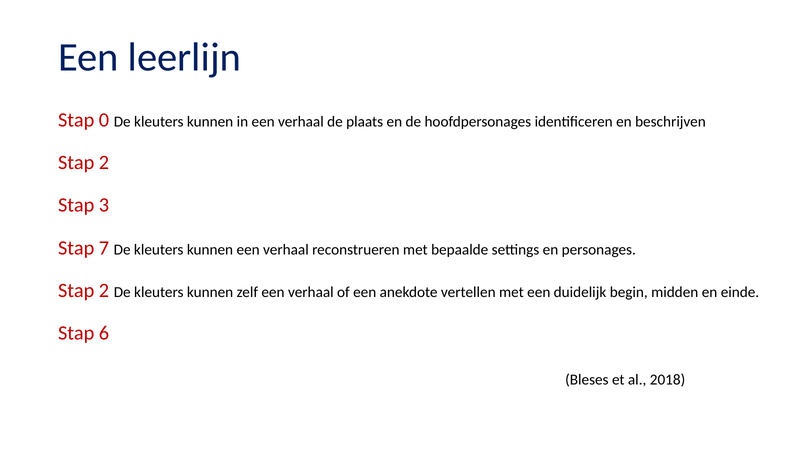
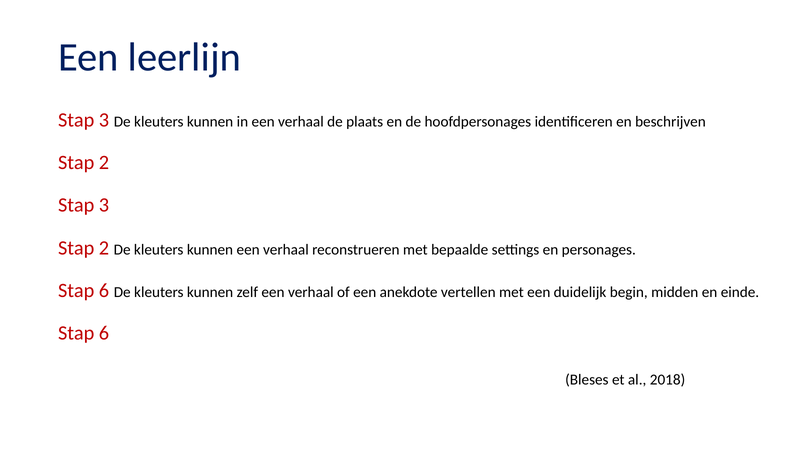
0 at (104, 120): 0 -> 3
7 at (104, 248): 7 -> 2
2 at (104, 290): 2 -> 6
